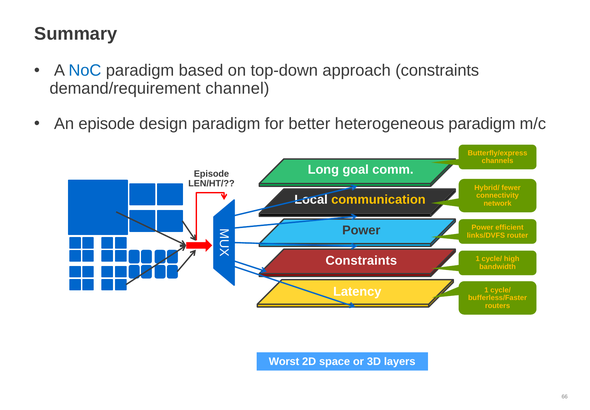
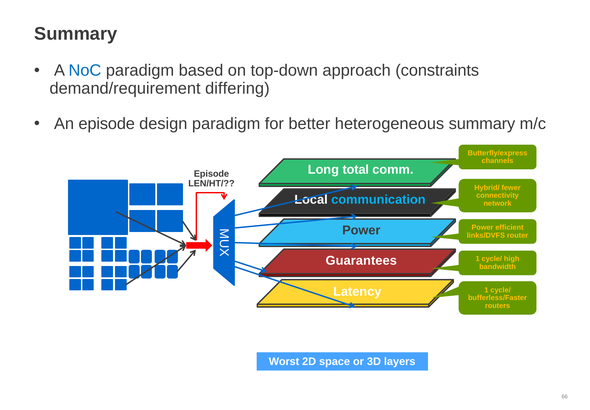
channel: channel -> differing
heterogeneous paradigm: paradigm -> summary
goal: goal -> total
communication colour: yellow -> light blue
Constraints at (361, 260): Constraints -> Guarantees
